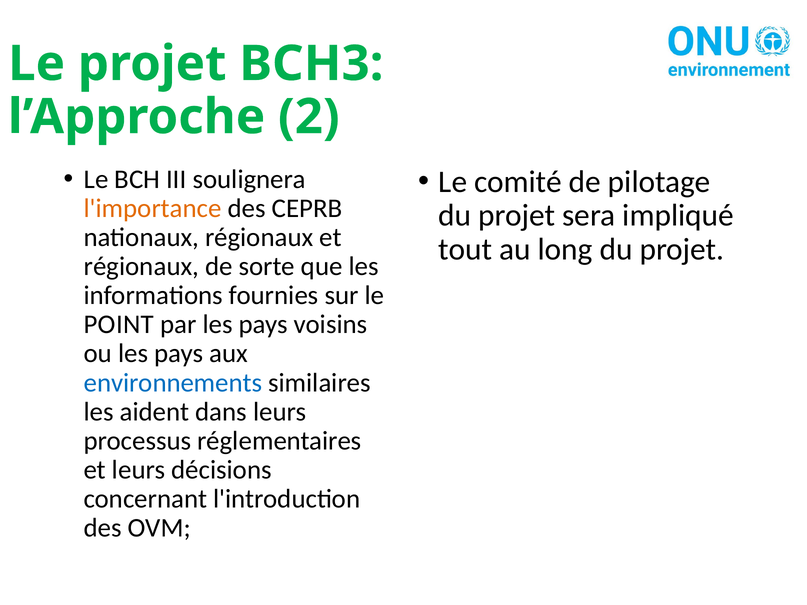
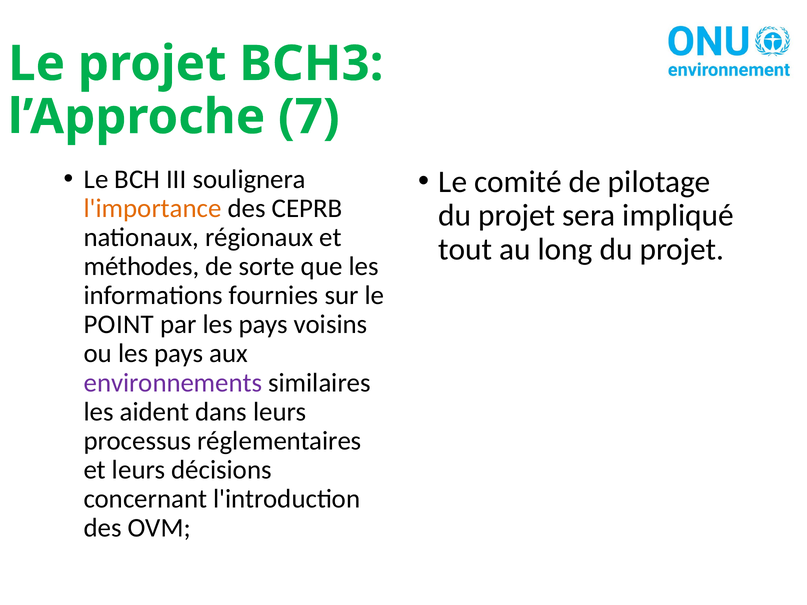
2: 2 -> 7
régionaux at (141, 267): régionaux -> méthodes
environnements colour: blue -> purple
